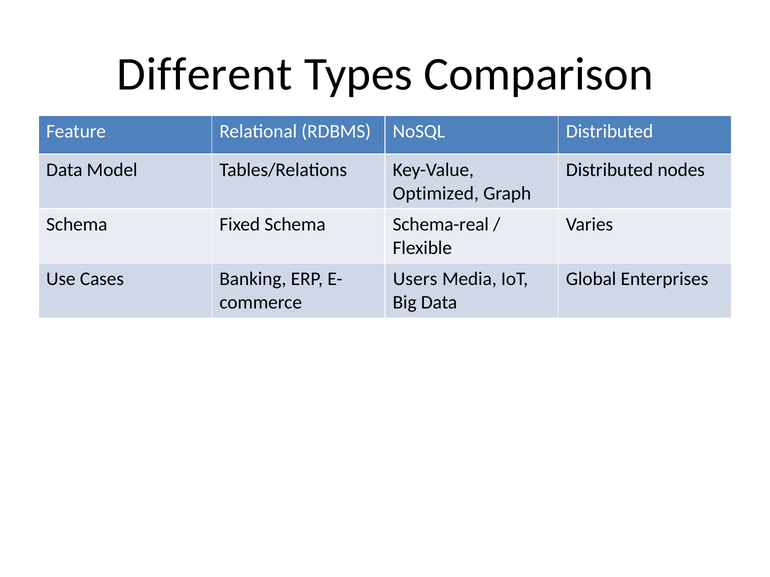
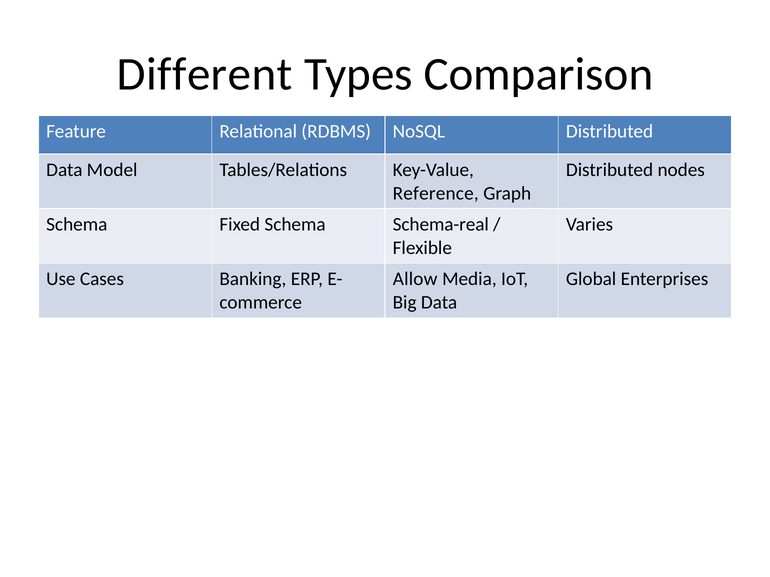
Optimized: Optimized -> Reference
Users: Users -> Allow
